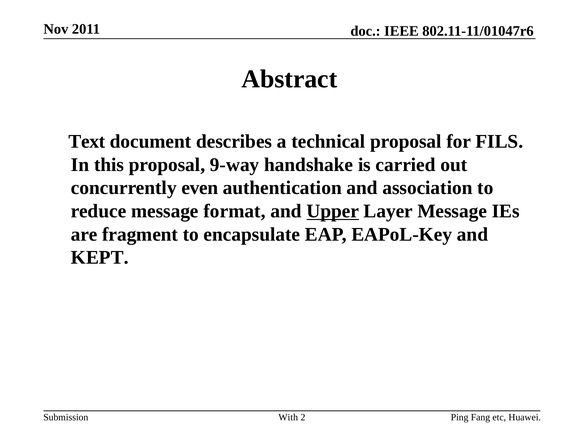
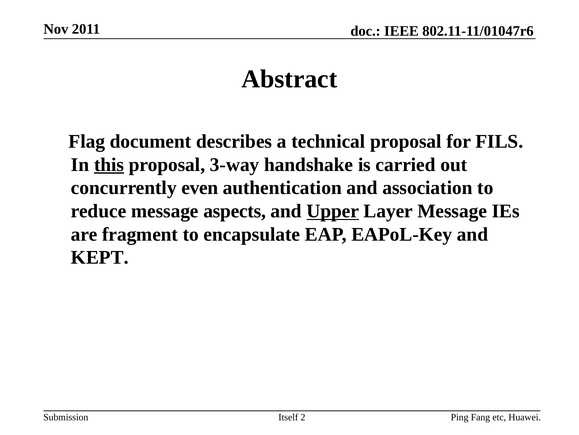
Text: Text -> Flag
this underline: none -> present
9-way: 9-way -> 3-way
format: format -> aspects
With: With -> Itself
